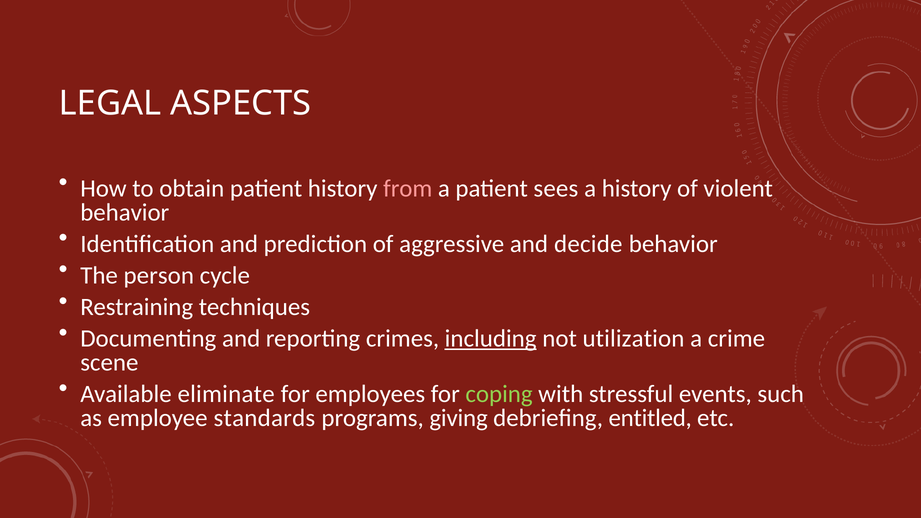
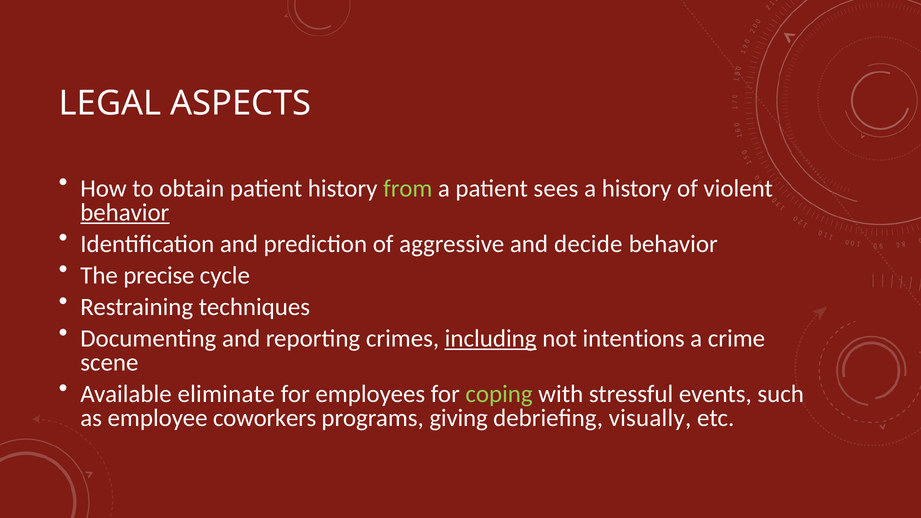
from colour: pink -> light green
behavior at (125, 212) underline: none -> present
person: person -> precise
utilization: utilization -> intentions
standards: standards -> coworkers
entitled: entitled -> visually
